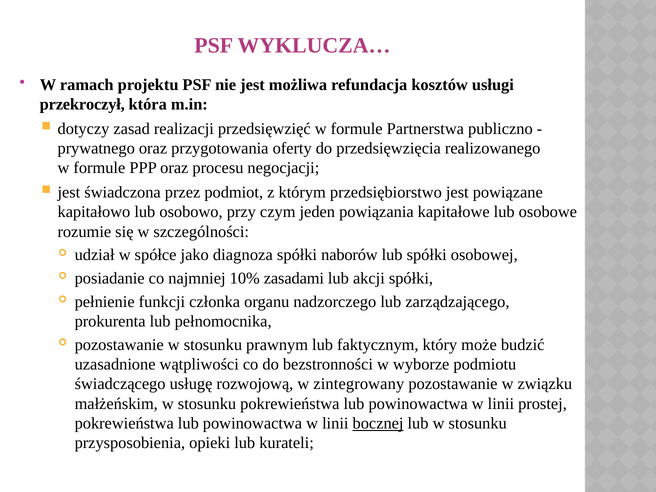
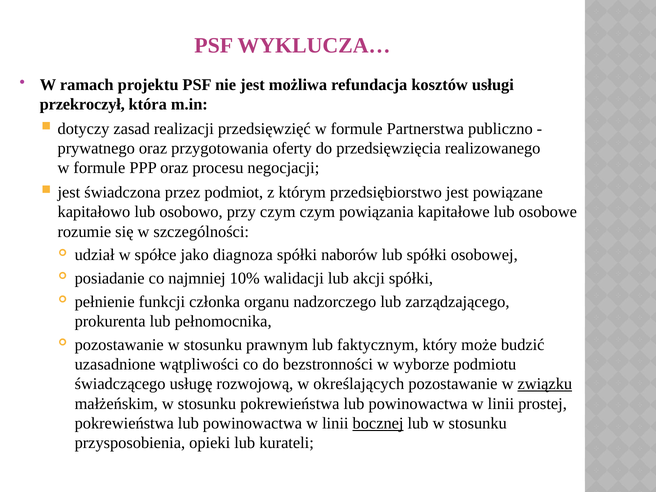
czym jeden: jeden -> czym
zasadami: zasadami -> walidacji
zintegrowany: zintegrowany -> określających
związku underline: none -> present
